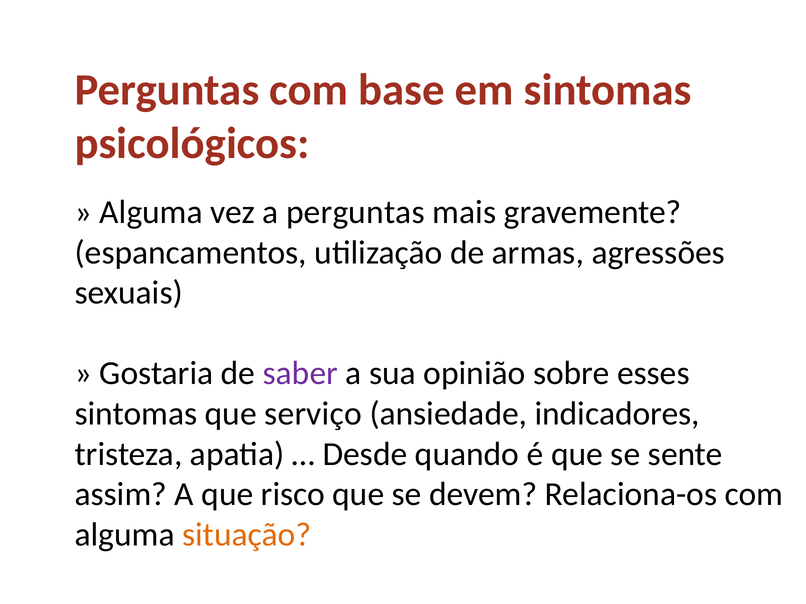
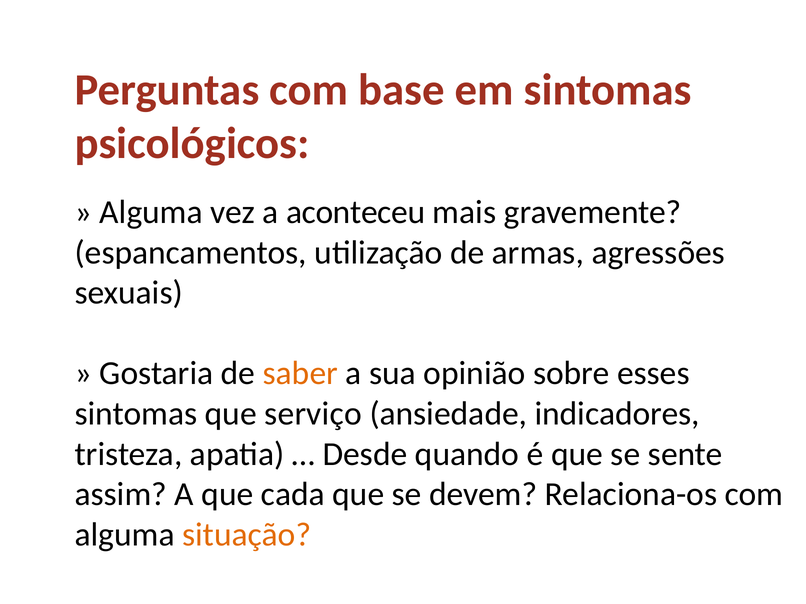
a perguntas: perguntas -> aconteceu
saber colour: purple -> orange
risco: risco -> cada
